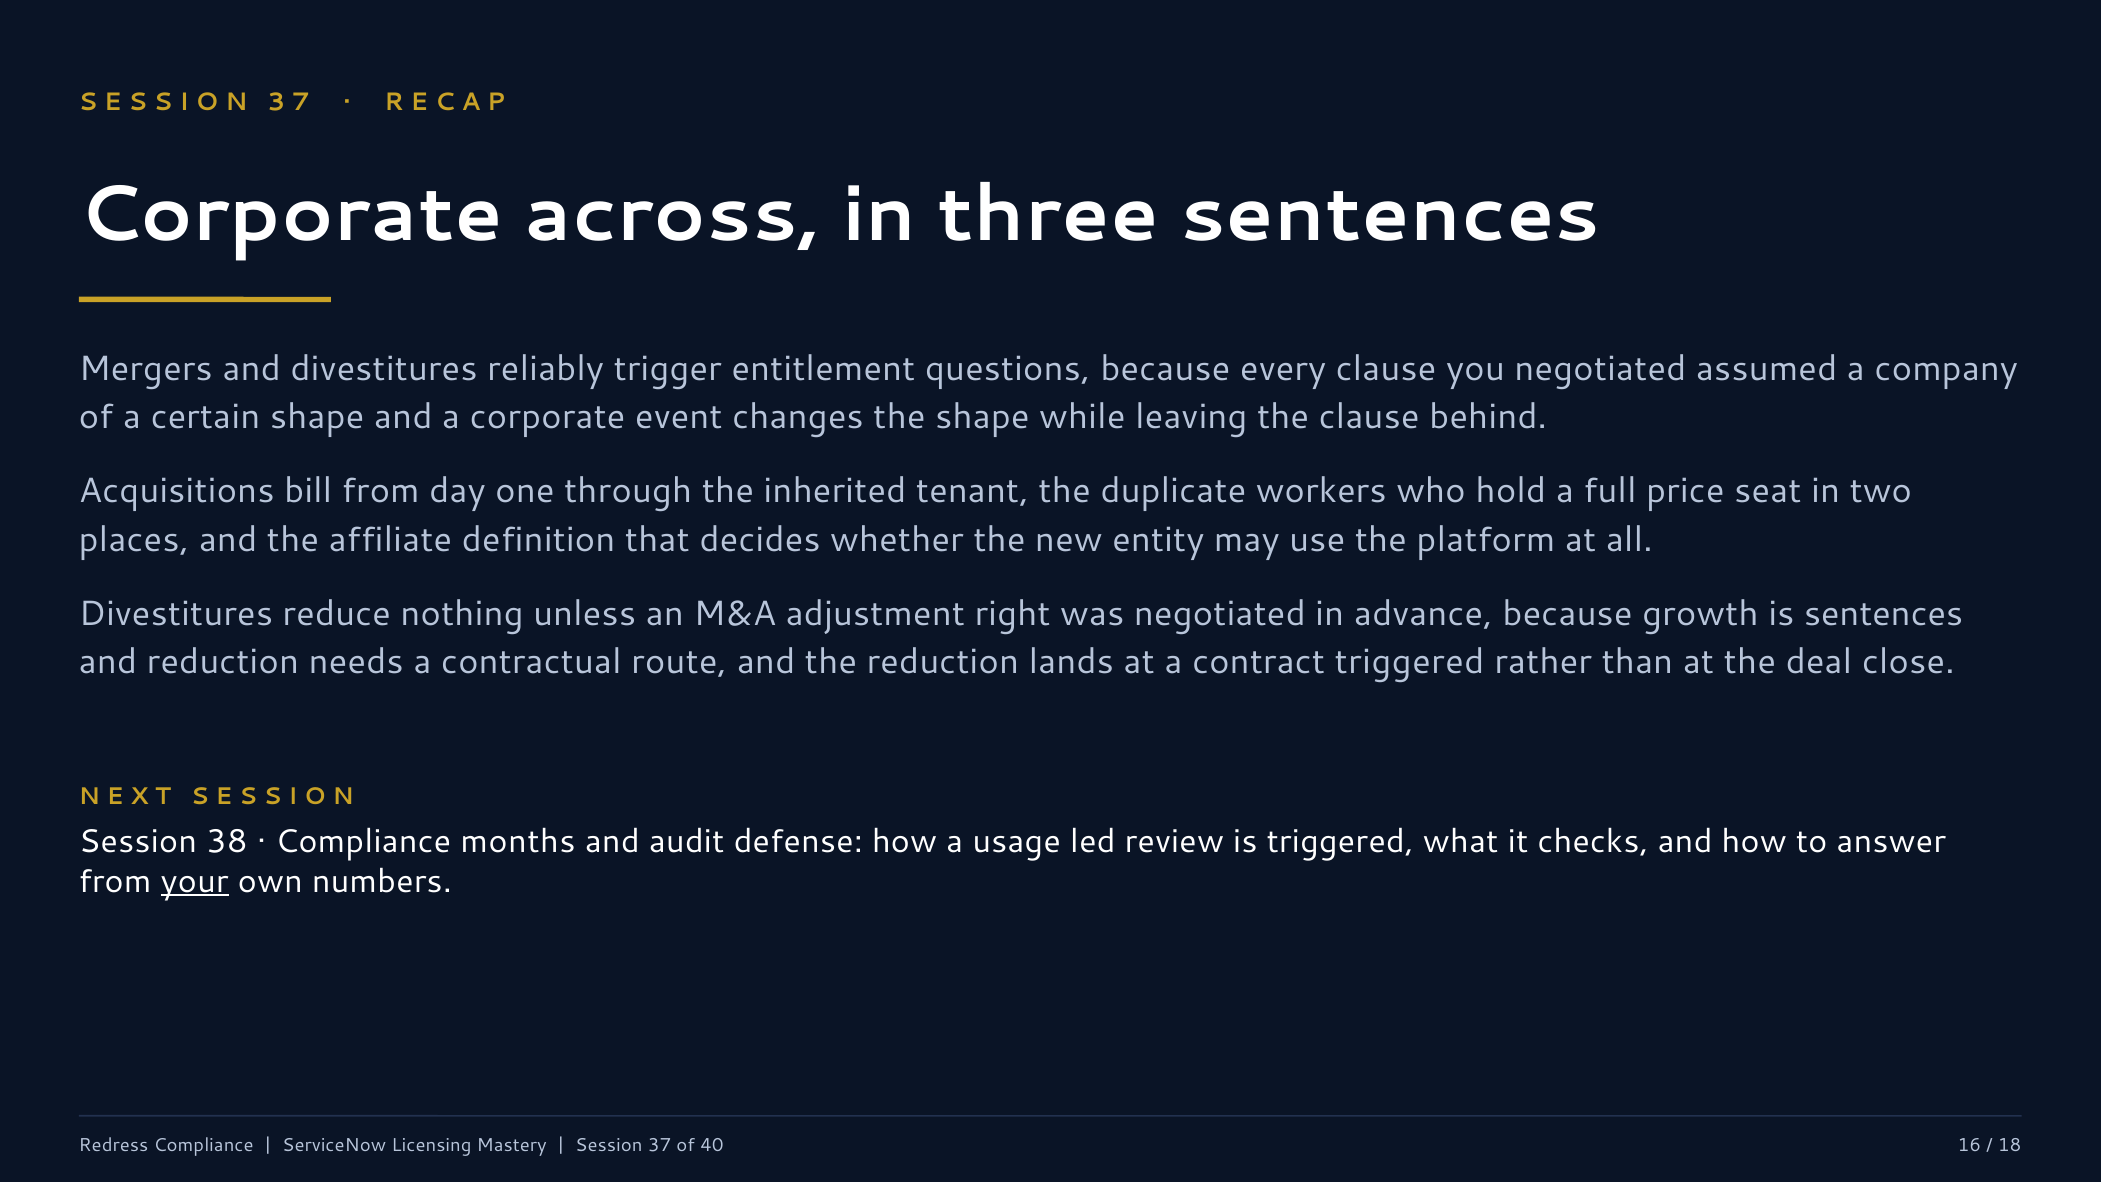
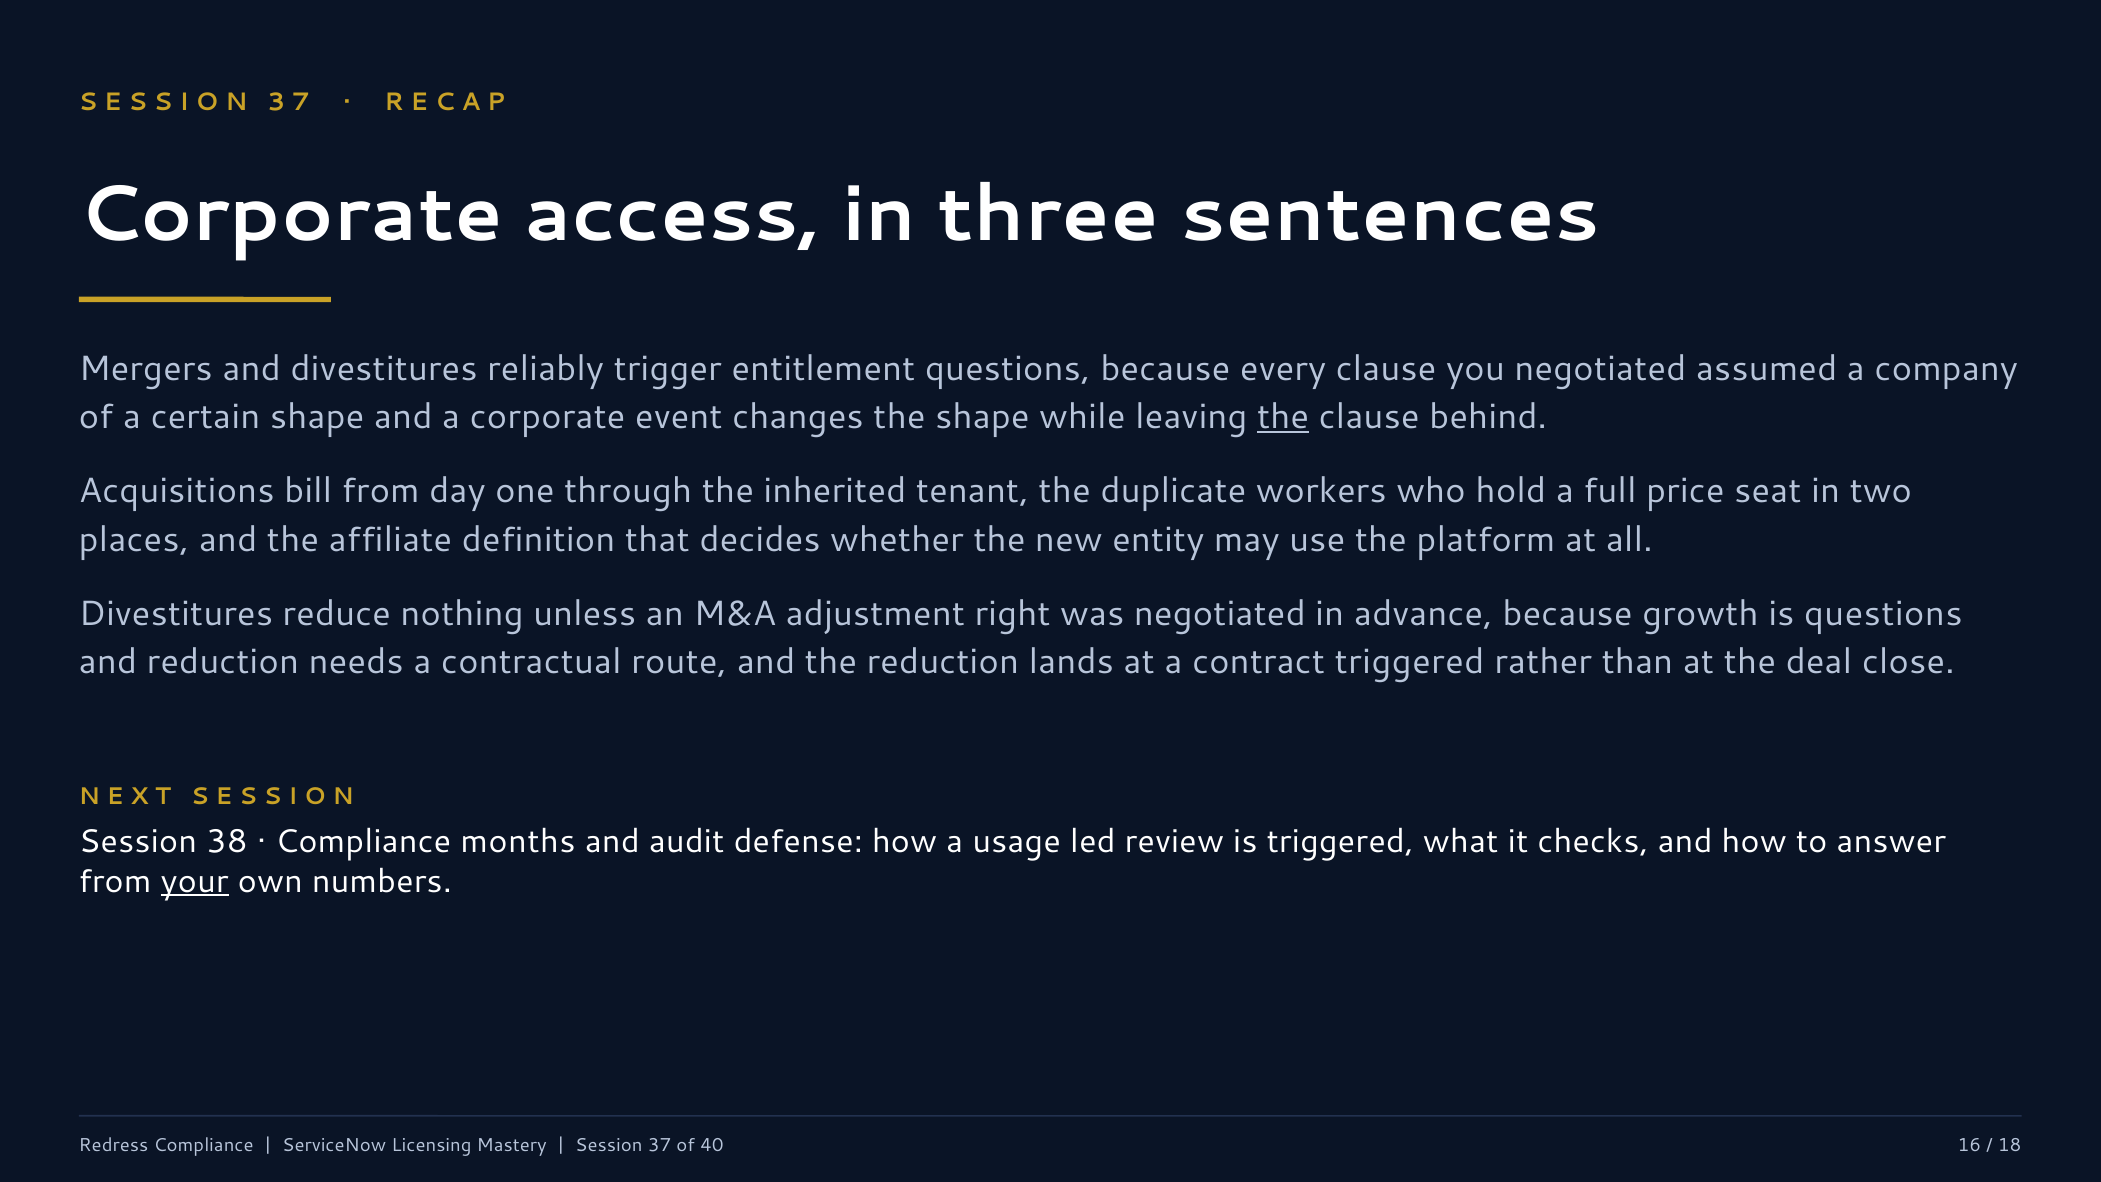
across: across -> access
the at (1283, 417) underline: none -> present
is sentences: sentences -> questions
